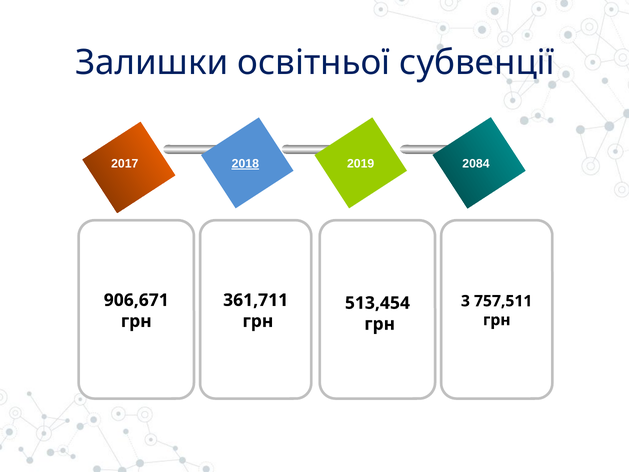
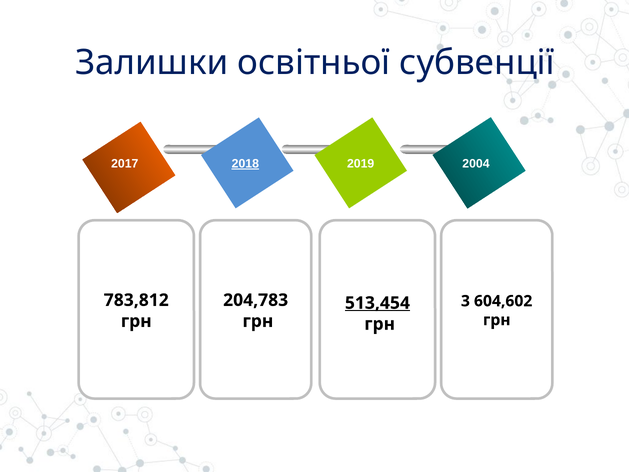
2084: 2084 -> 2004
906,671: 906,671 -> 783,812
361,711: 361,711 -> 204,783
757,511: 757,511 -> 604,602
513,454 underline: none -> present
